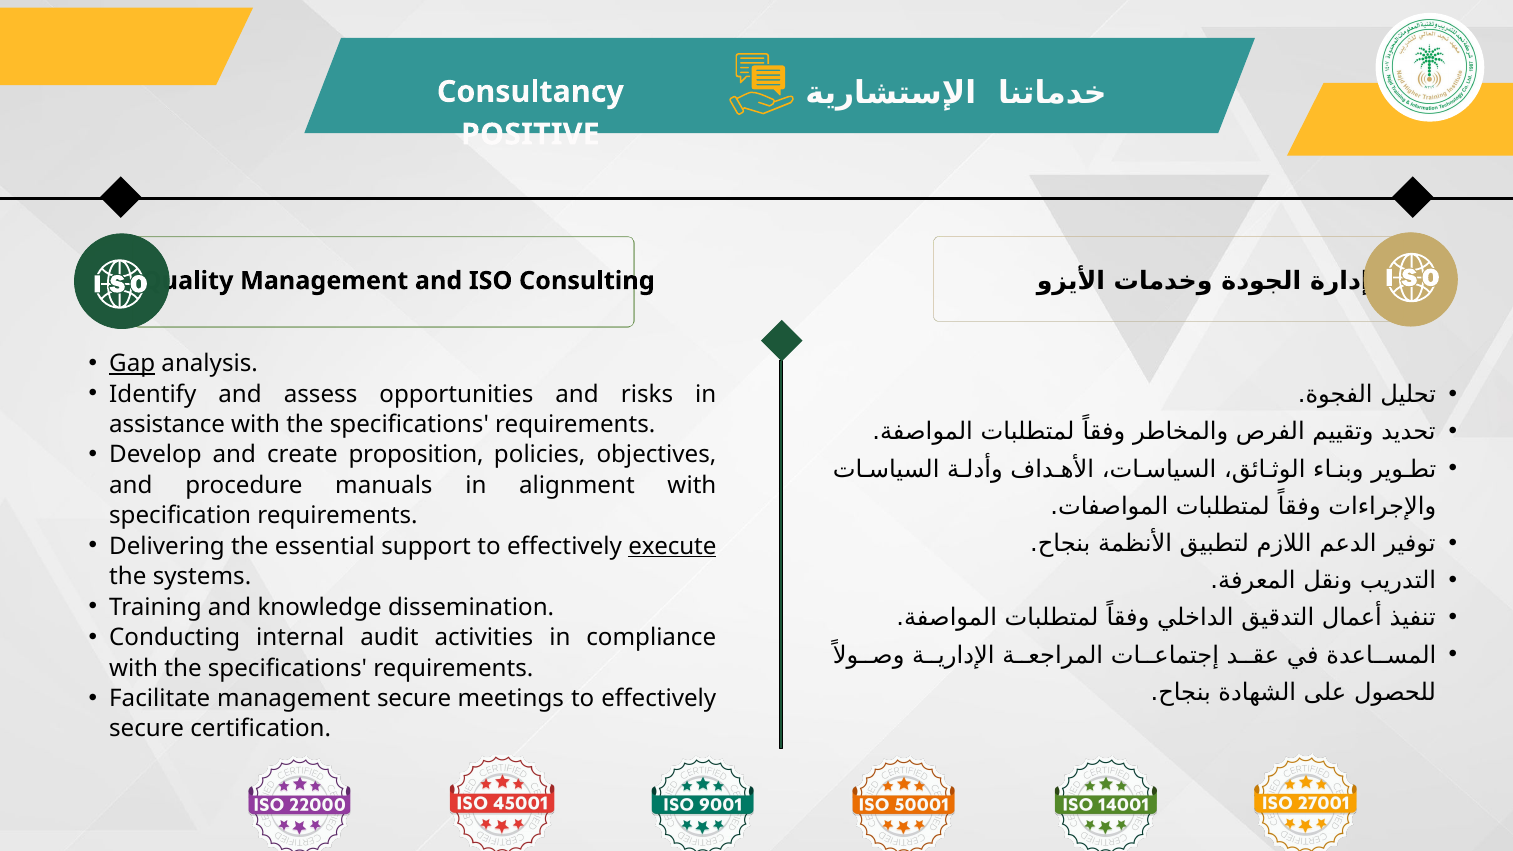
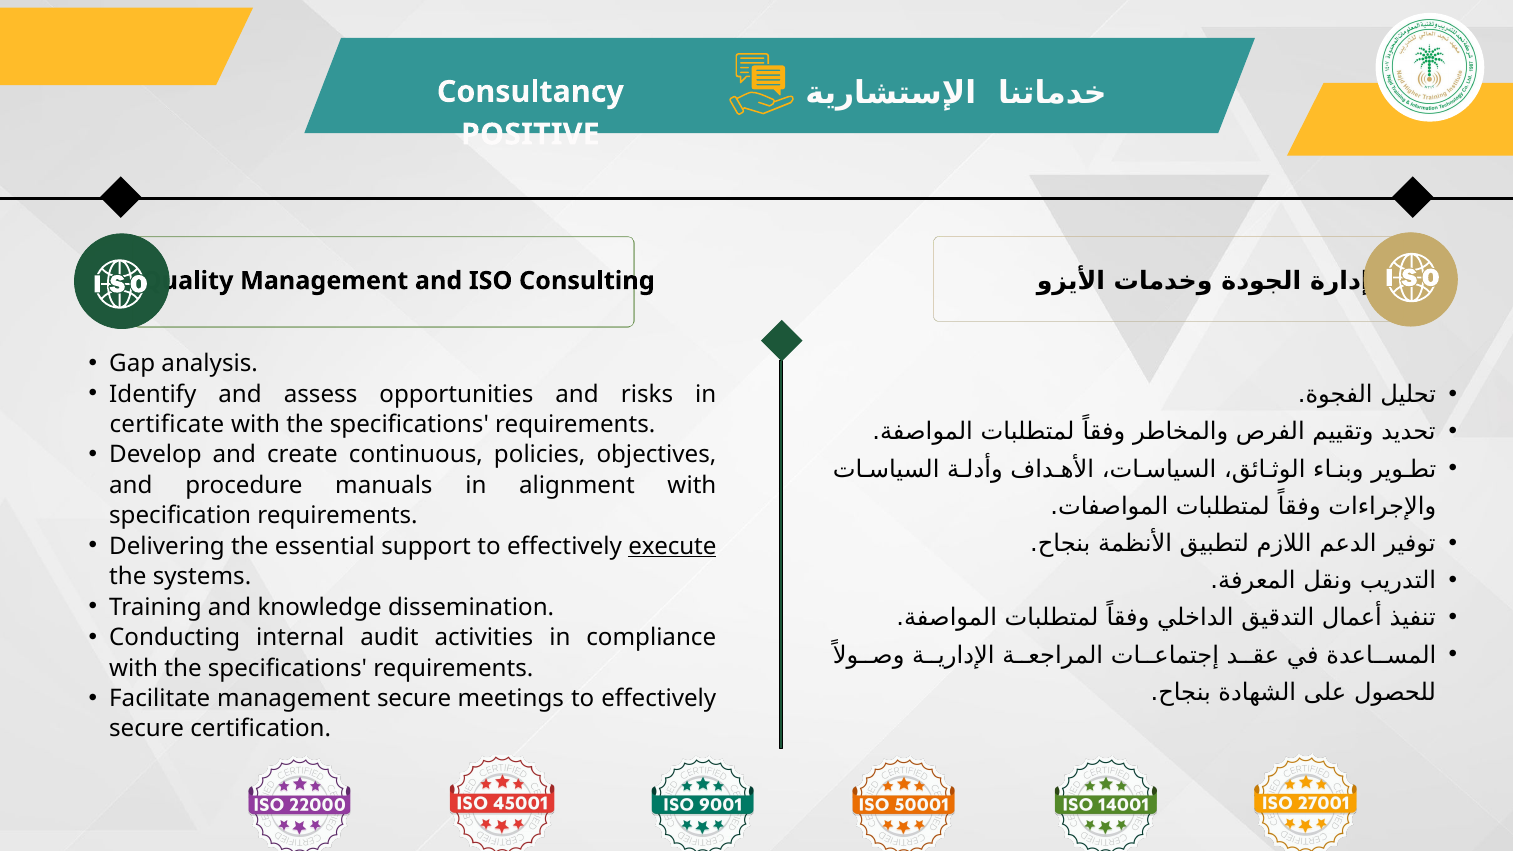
Gap underline: present -> none
assistance: assistance -> certificate
proposition: proposition -> continuous
